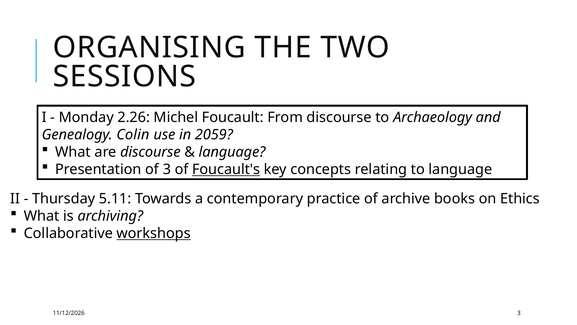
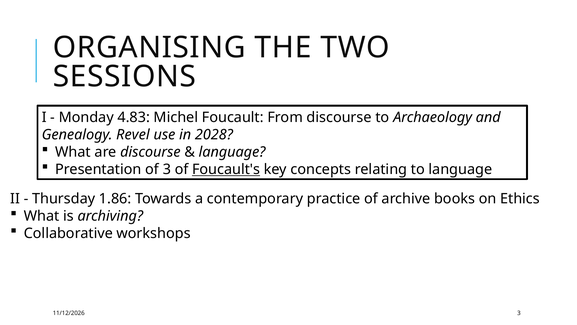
2.26: 2.26 -> 4.83
Colin: Colin -> Revel
2059: 2059 -> 2028
5.11: 5.11 -> 1.86
workshops underline: present -> none
